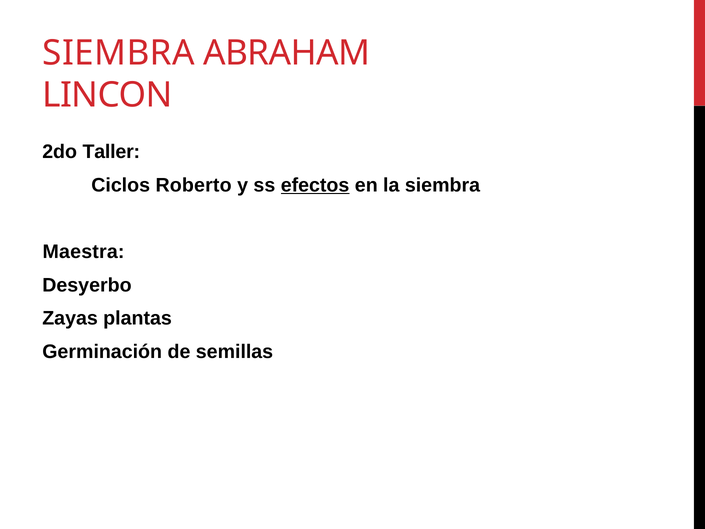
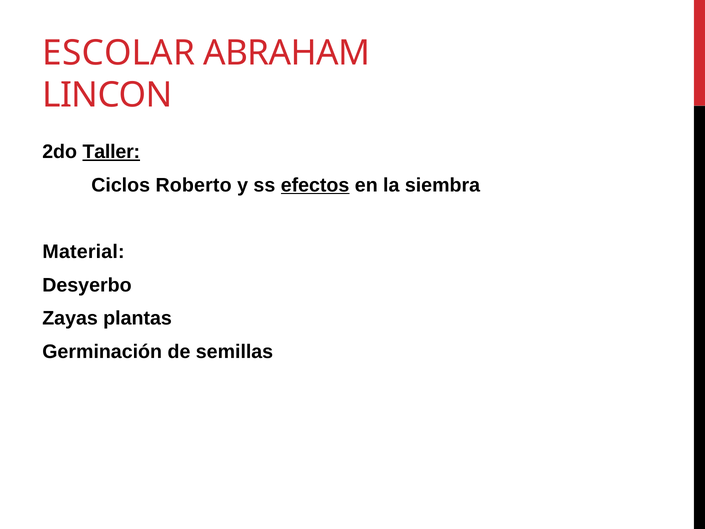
SIEMBRA at (119, 53): SIEMBRA -> ESCOLAR
Taller underline: none -> present
Maestra: Maestra -> Material
